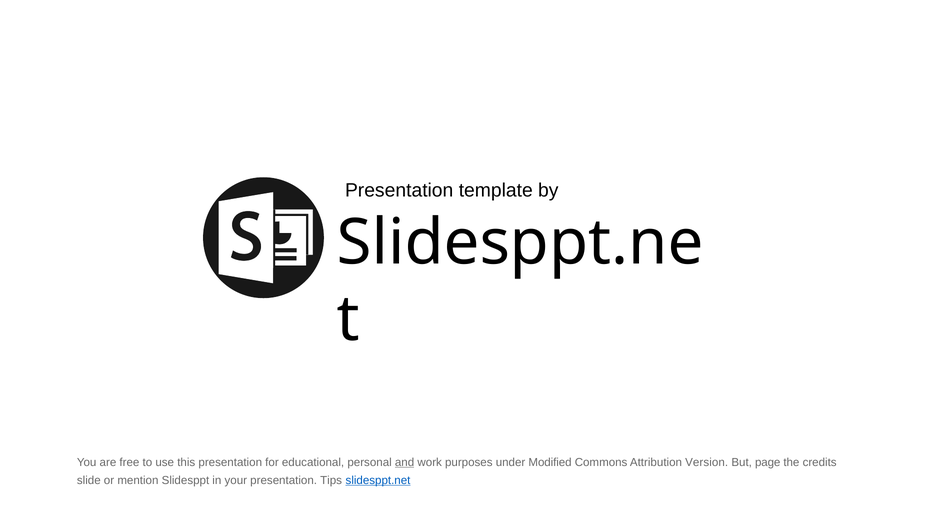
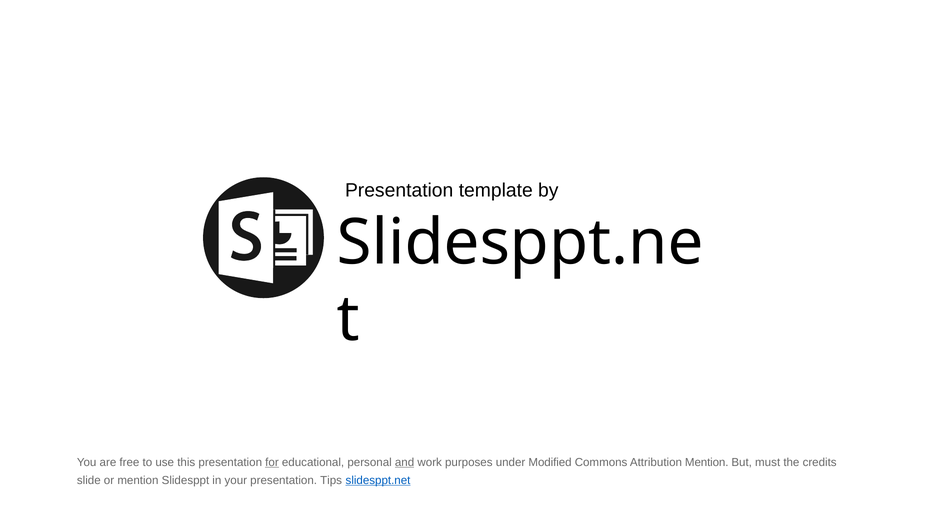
for underline: none -> present
Attribution Version: Version -> Mention
page: page -> must
